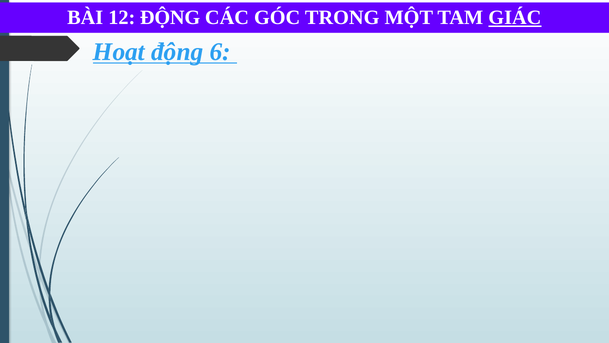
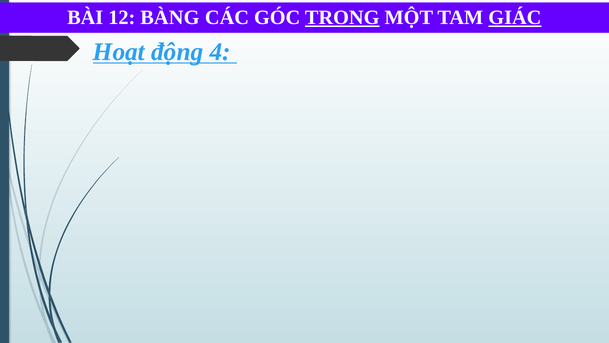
12 ĐỘNG: ĐỘNG -> BÀNG
TRONG underline: none -> present
6: 6 -> 4
